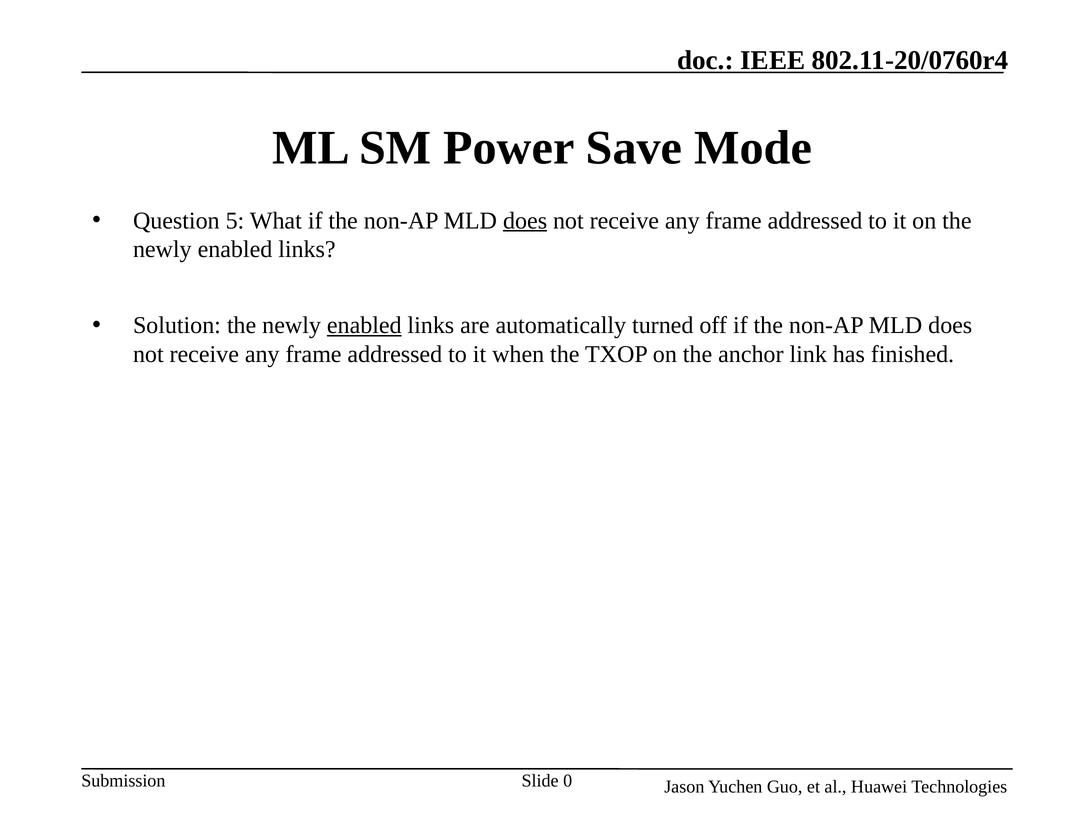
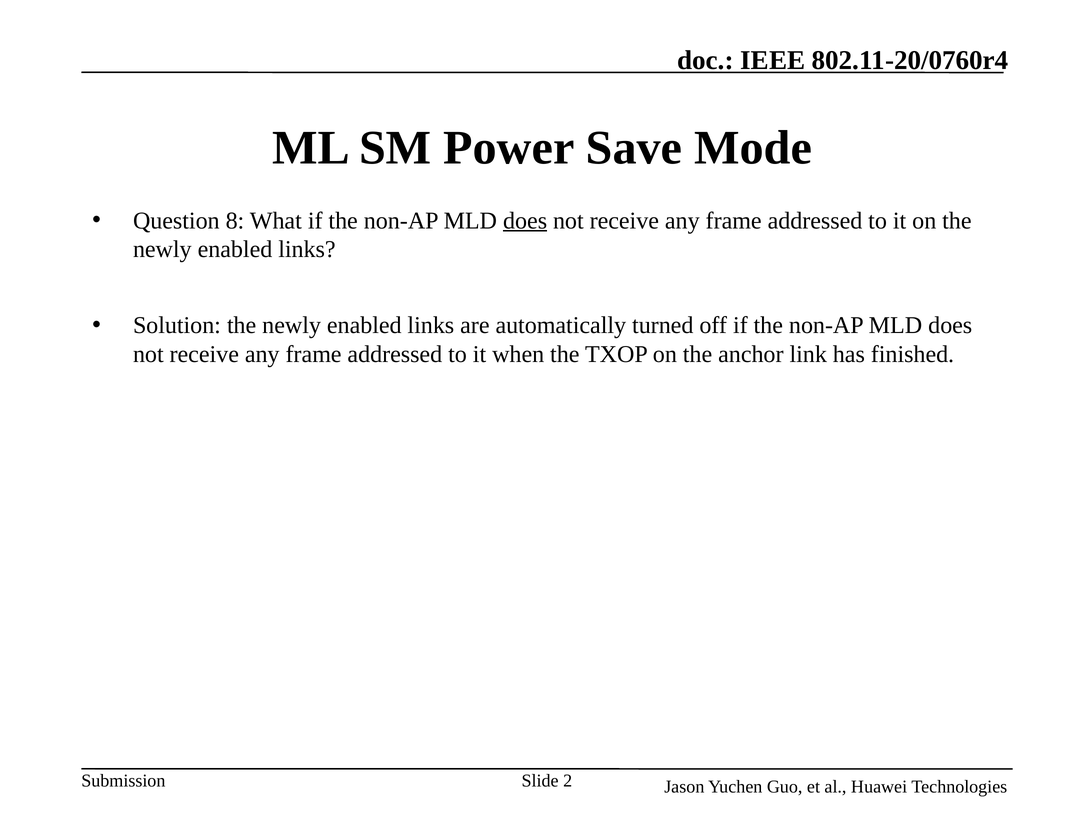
5: 5 -> 8
enabled at (364, 325) underline: present -> none
0: 0 -> 2
